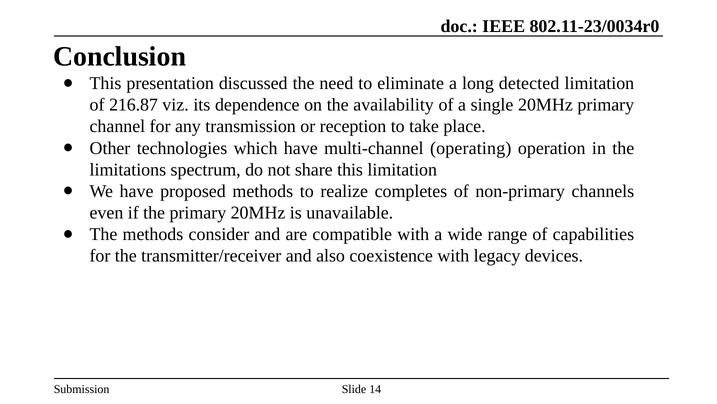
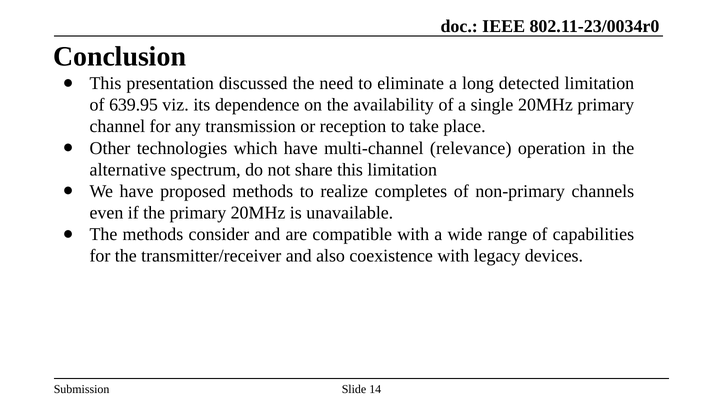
216.87: 216.87 -> 639.95
operating: operating -> relevance
limitations: limitations -> alternative
